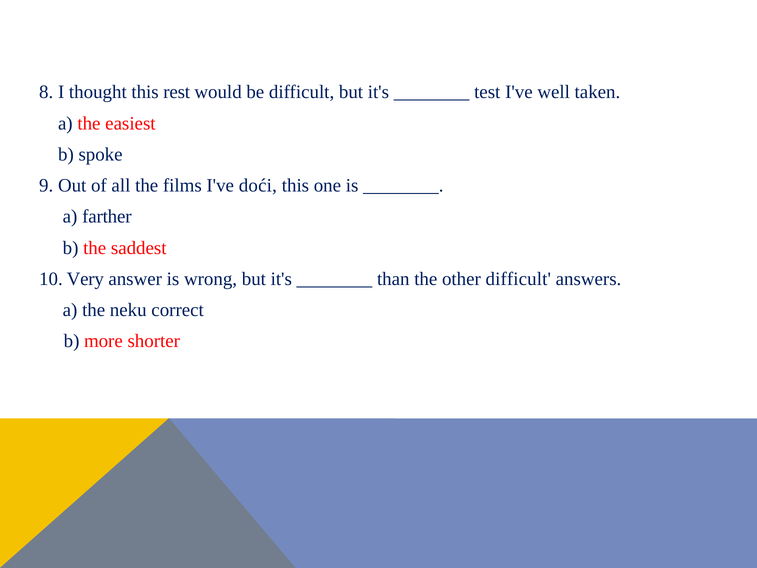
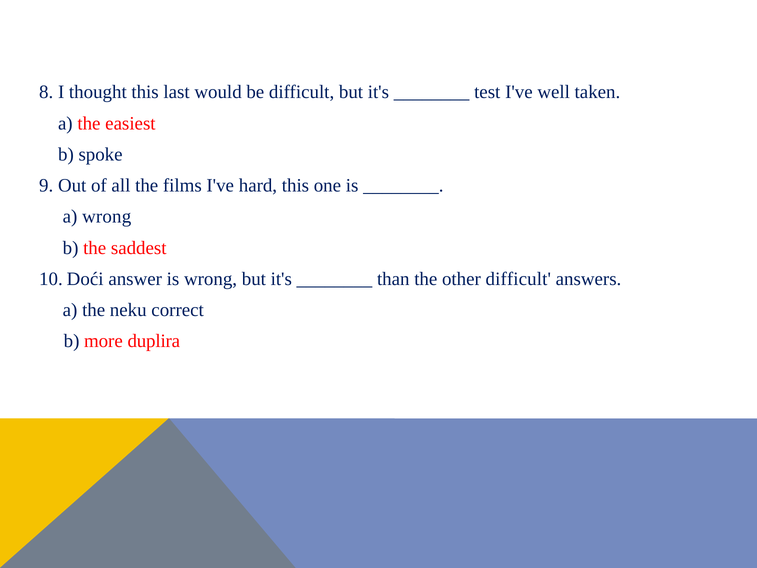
rest: rest -> last
doći: doći -> hard
a farther: farther -> wrong
Very: Very -> Doći
shorter: shorter -> duplira
